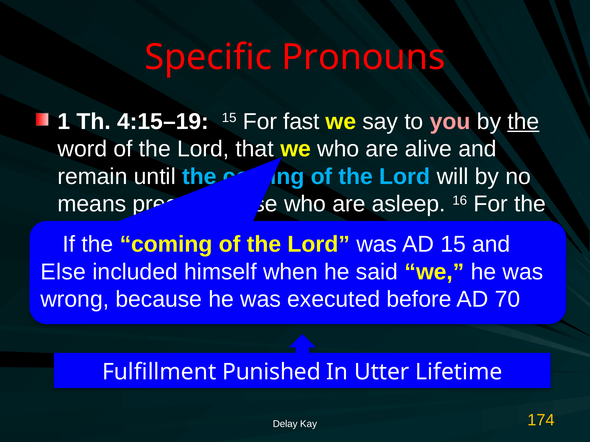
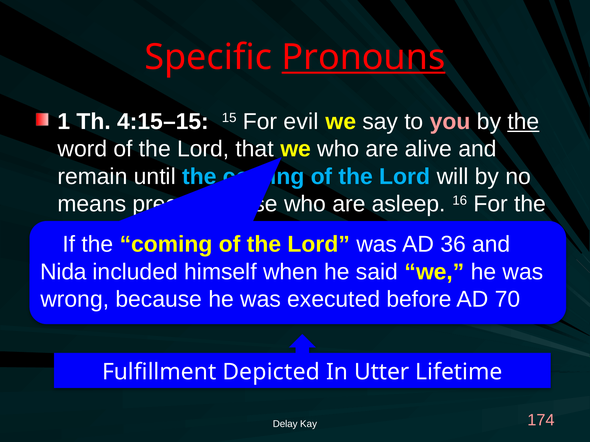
Pronouns underline: none -> present
4:15–19: 4:15–19 -> 4:15–15
fast: fast -> evil
15 at (453, 245): 15 -> 36
Else: Else -> Nida
Punished: Punished -> Depicted
174 colour: yellow -> pink
